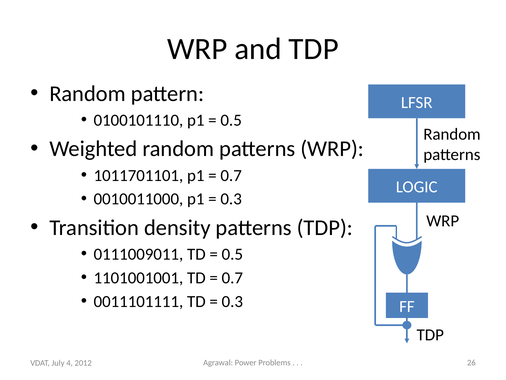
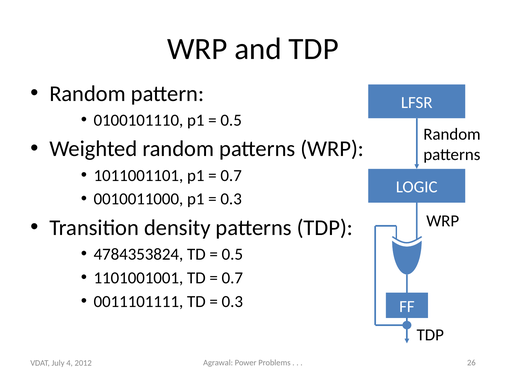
1011701101: 1011701101 -> 1011001101
0111009011: 0111009011 -> 4784353824
